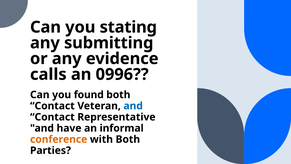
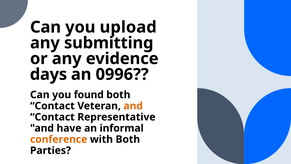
stating: stating -> upload
calls: calls -> days
and at (133, 106) colour: blue -> orange
